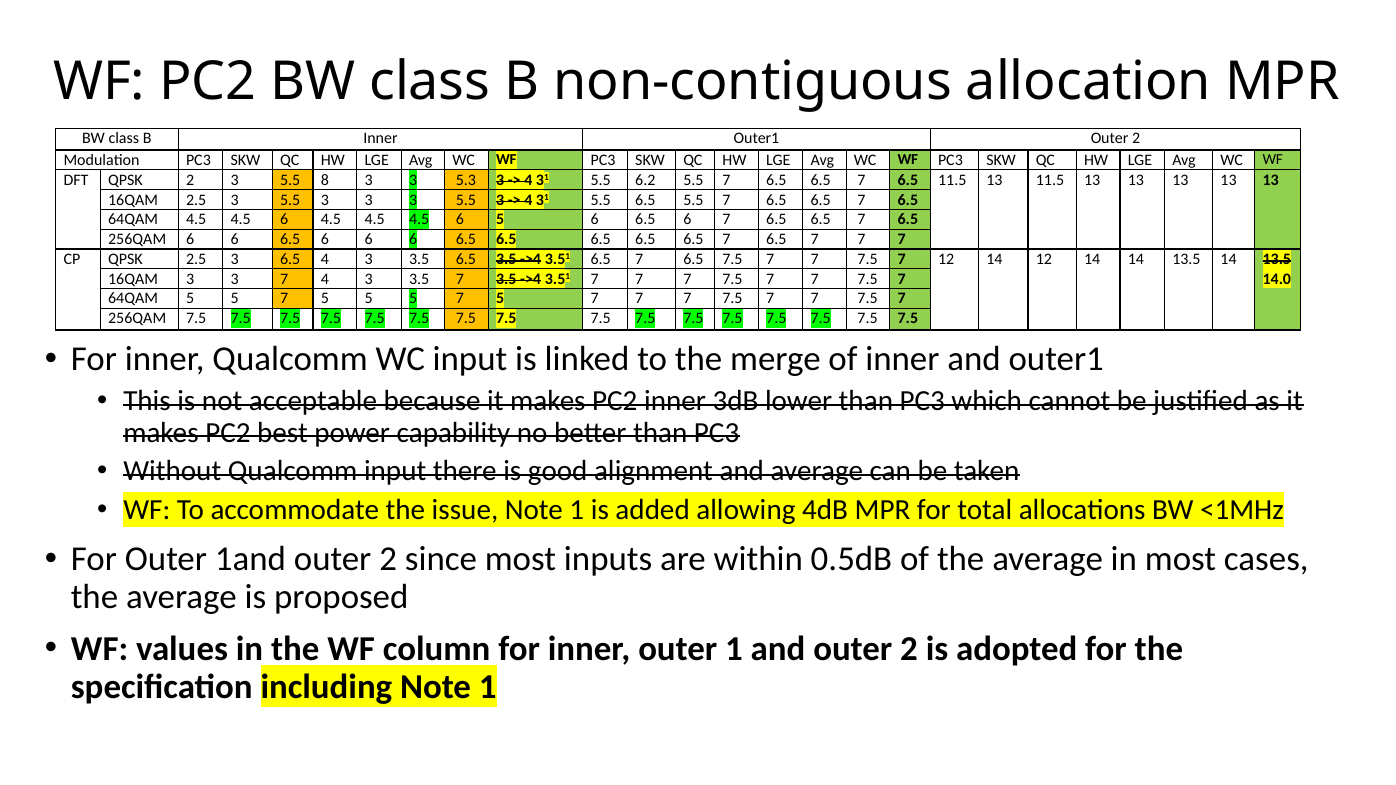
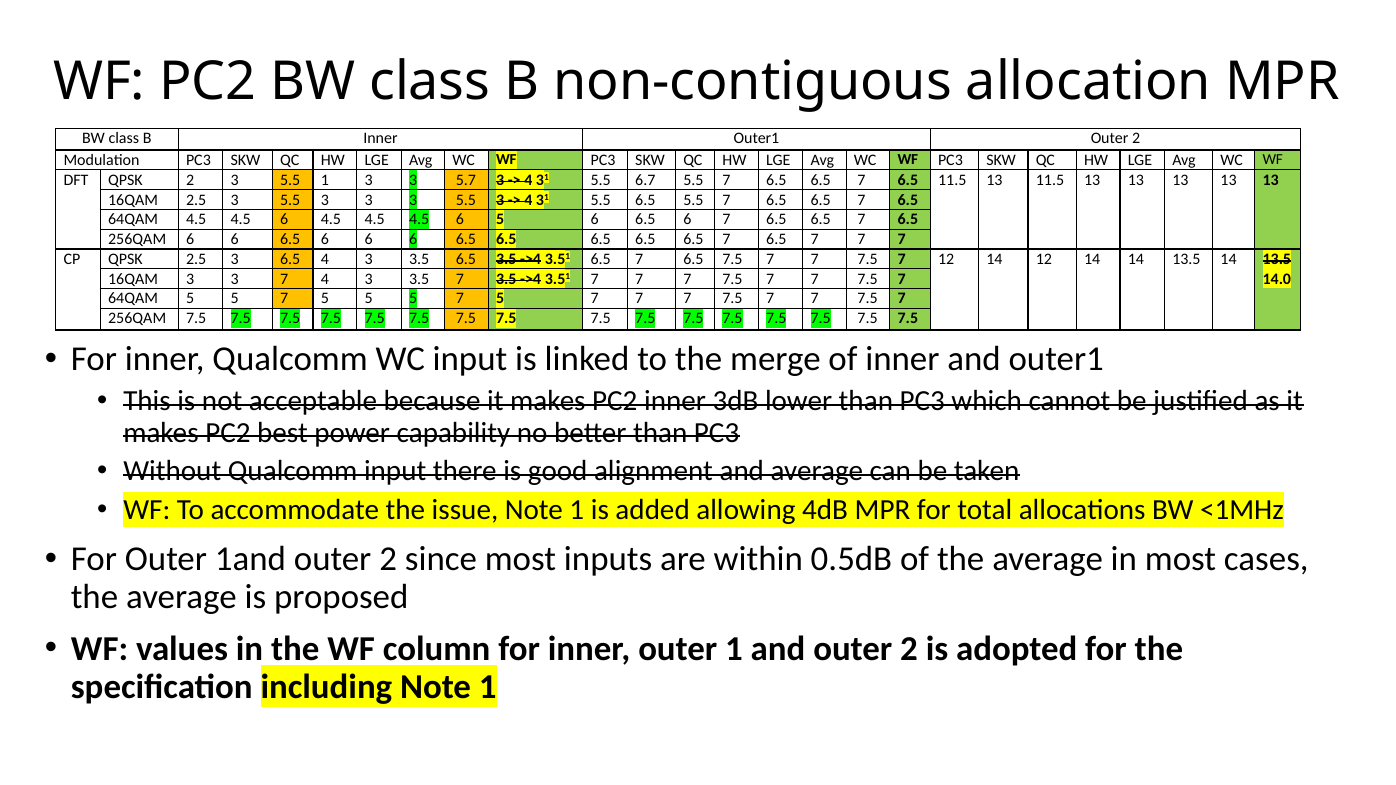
5.5 8: 8 -> 1
5.3: 5.3 -> 5.7
6.2: 6.2 -> 6.7
